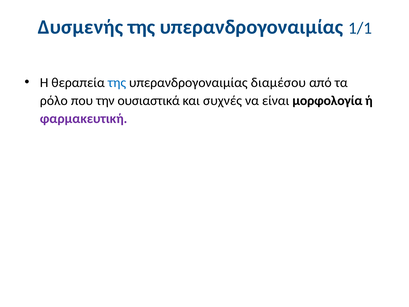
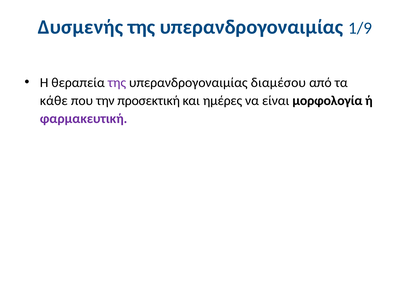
1/1: 1/1 -> 1/9
της at (117, 82) colour: blue -> purple
ρόλο: ρόλο -> κάθε
ουσιαστικά: ουσιαστικά -> προσεκτική
συχνές: συχνές -> ημέρες
